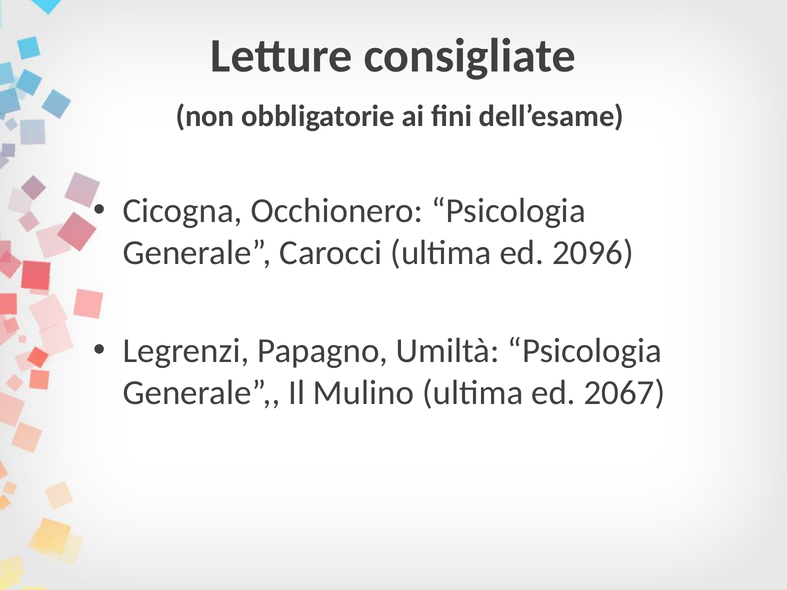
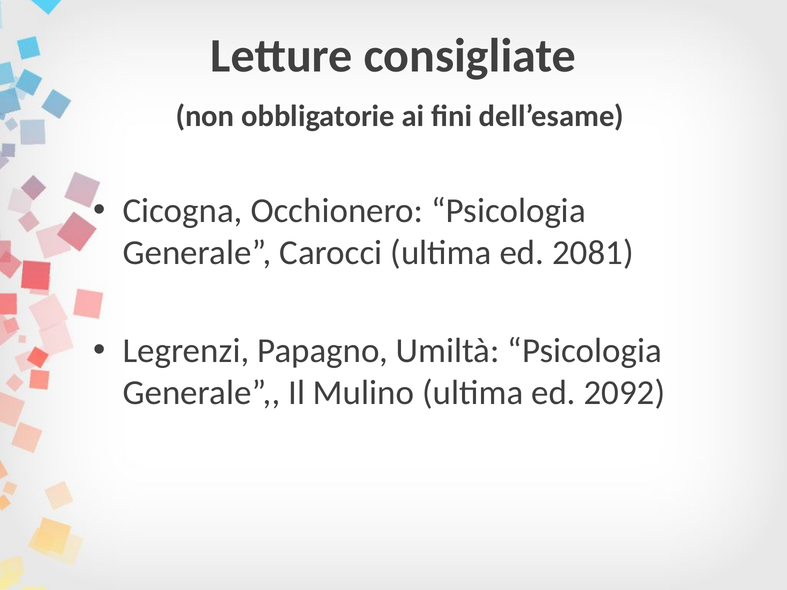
2096: 2096 -> 2081
2067: 2067 -> 2092
